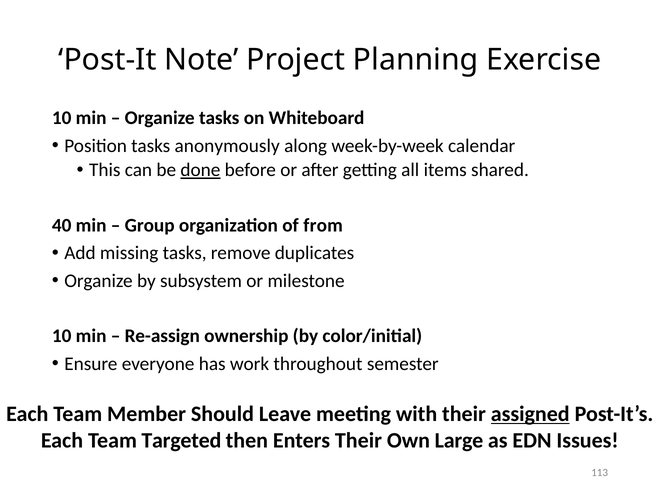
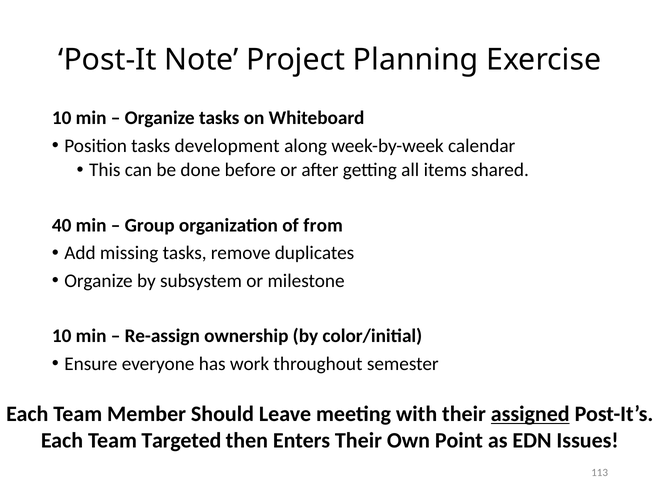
anonymously: anonymously -> development
done underline: present -> none
Large: Large -> Point
